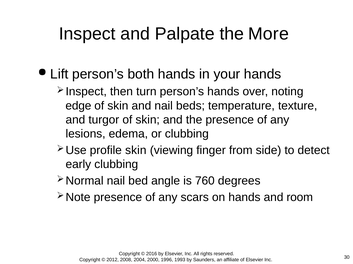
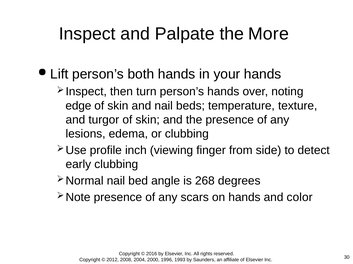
profile skin: skin -> inch
760: 760 -> 268
room: room -> color
